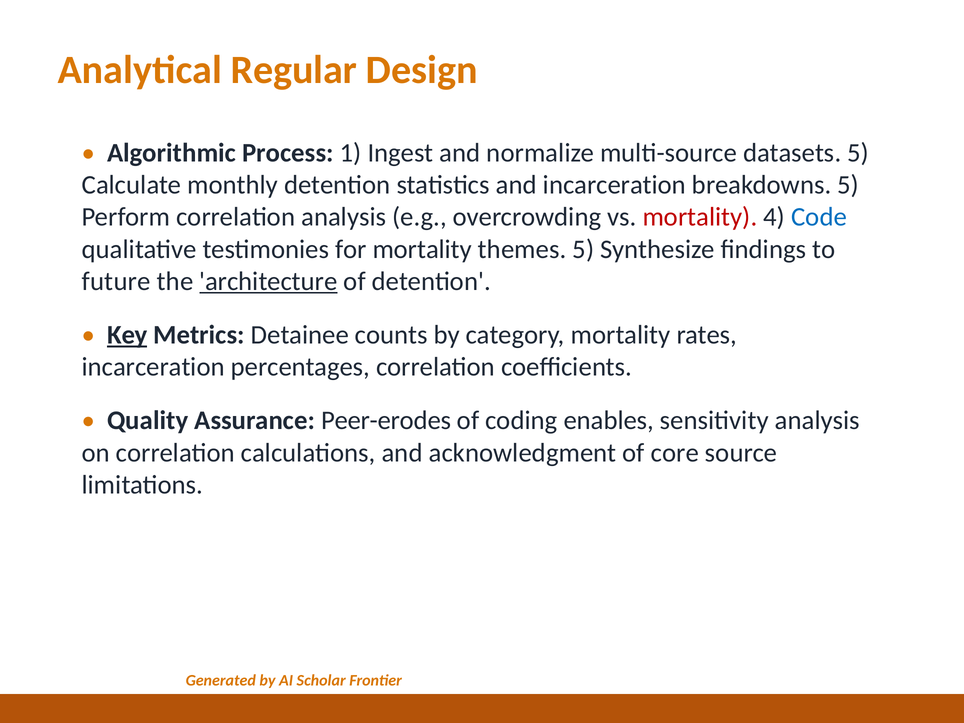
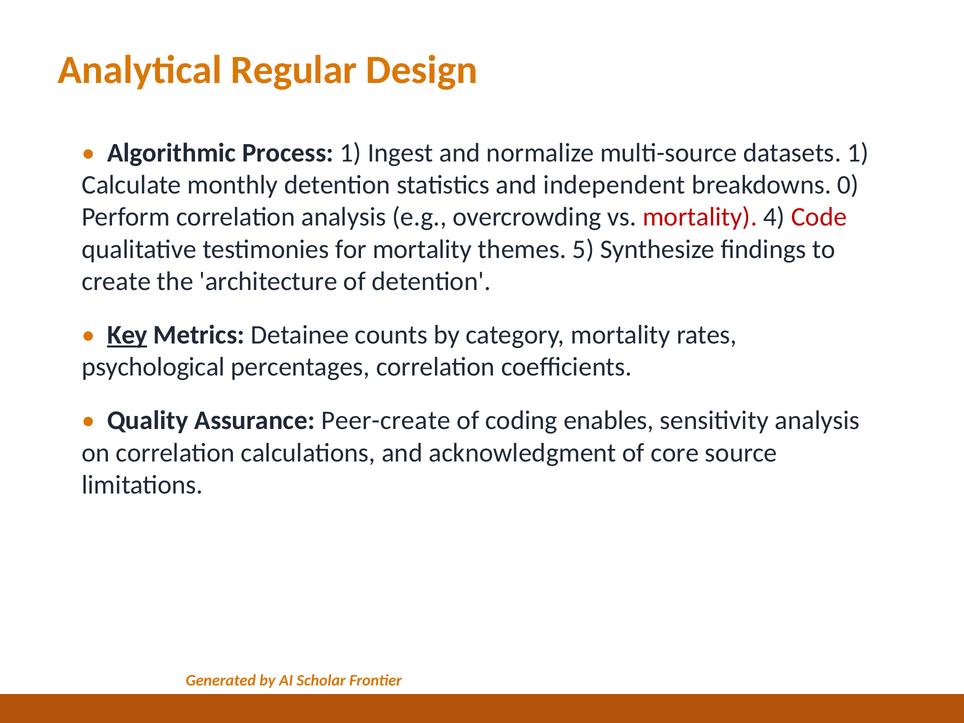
datasets 5: 5 -> 1
and incarceration: incarceration -> independent
breakdowns 5: 5 -> 0
Code colour: blue -> red
future: future -> create
architecture underline: present -> none
incarceration at (153, 367): incarceration -> psychological
Peer-erodes: Peer-erodes -> Peer-create
